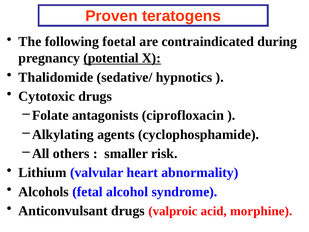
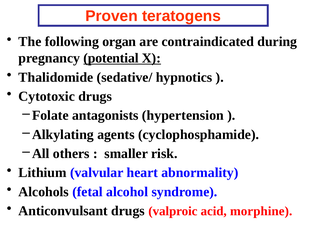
foetal: foetal -> organ
ciprofloxacin: ciprofloxacin -> hypertension
